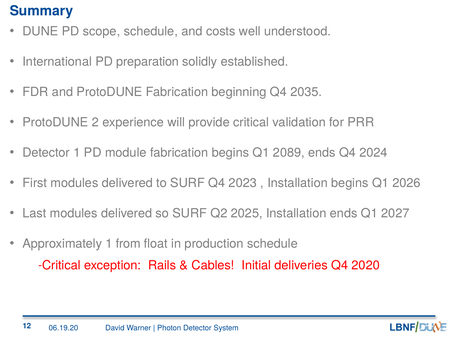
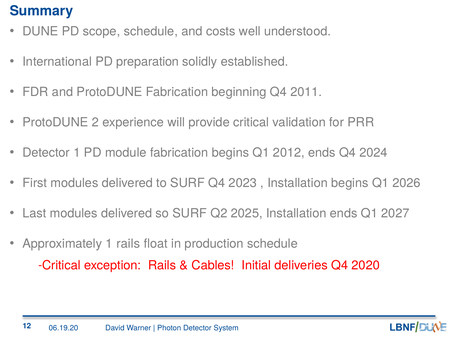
2035: 2035 -> 2011
2089: 2089 -> 2012
1 from: from -> rails
